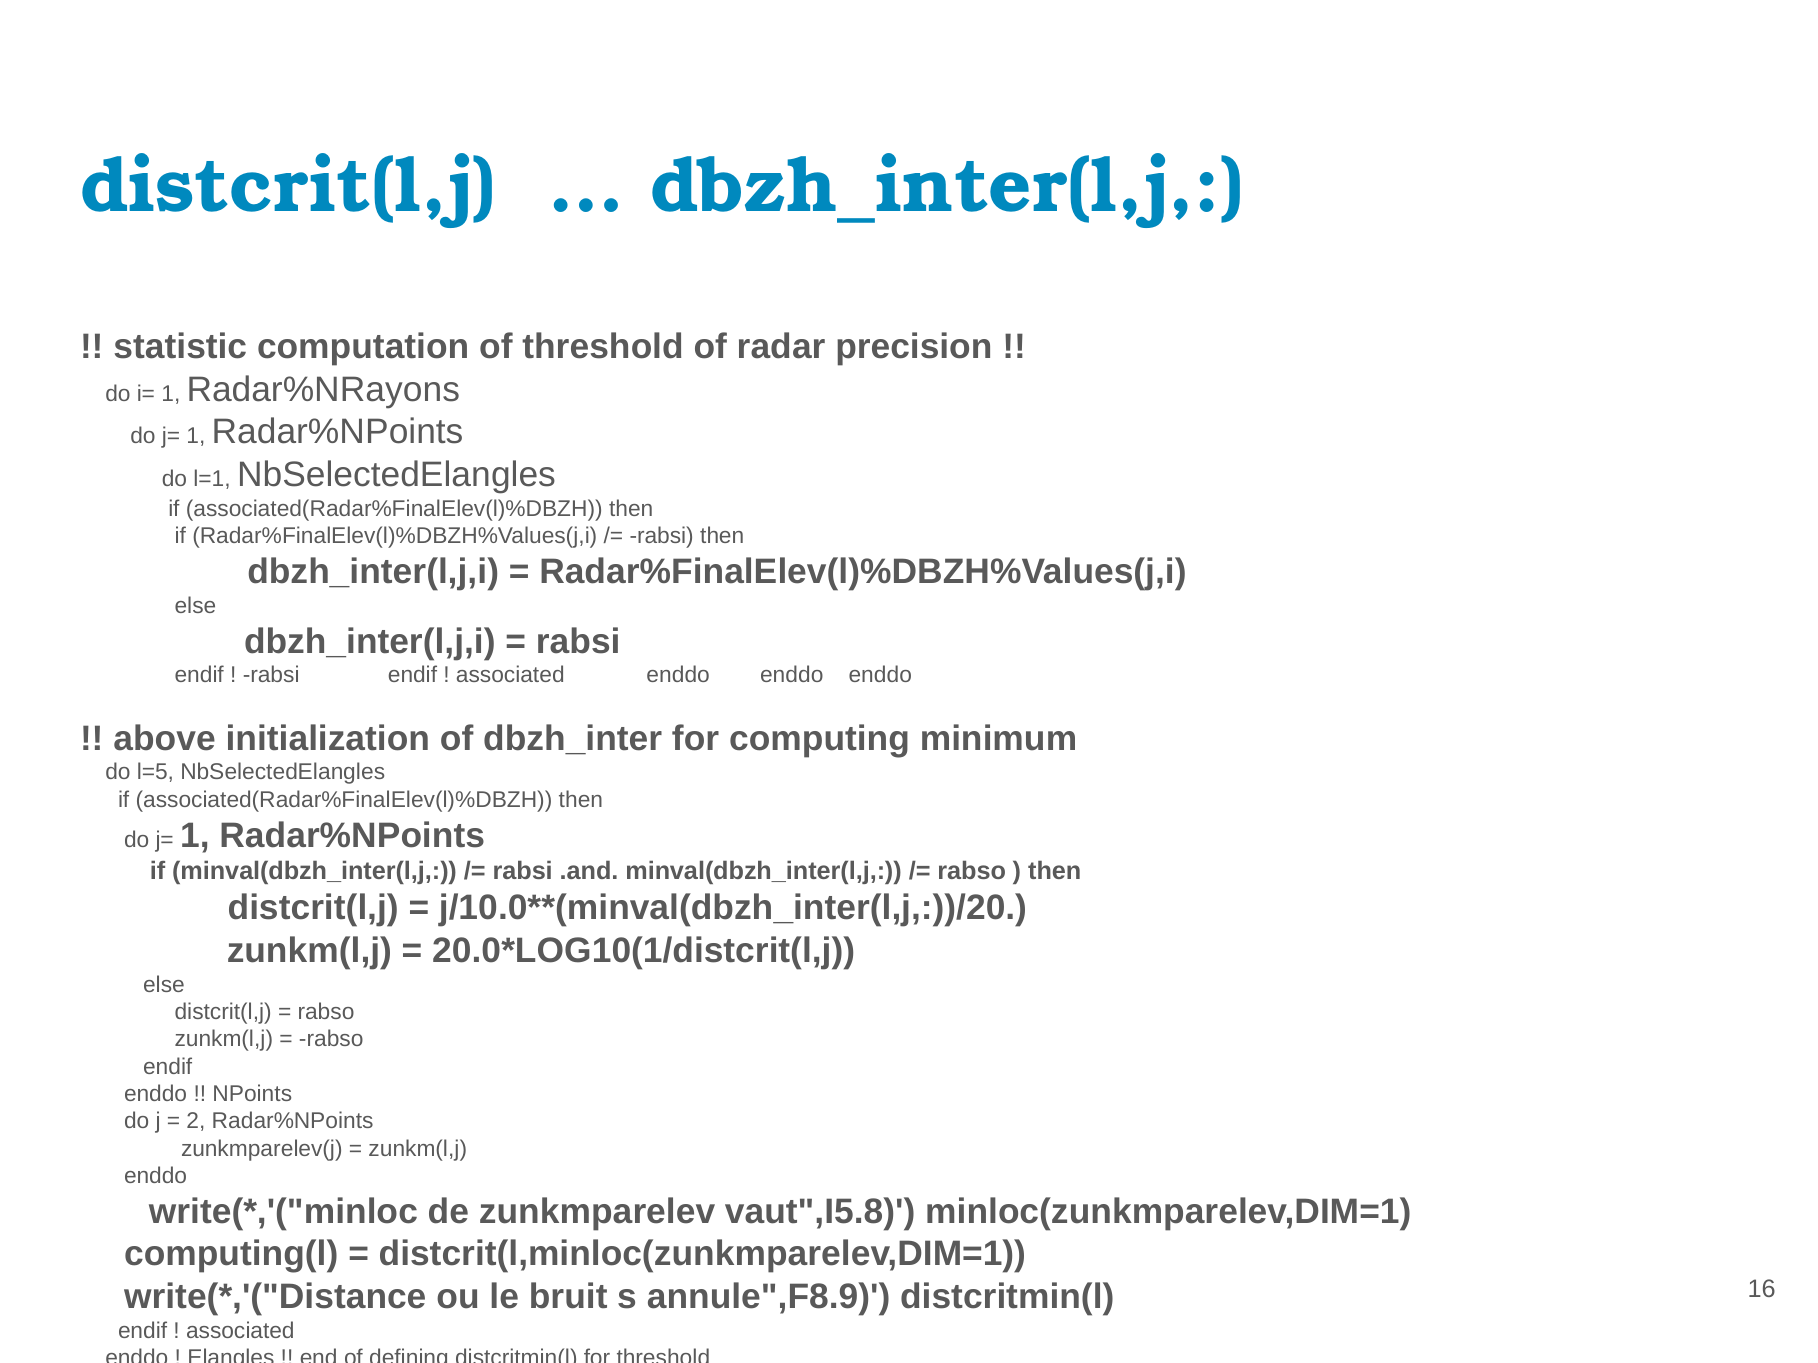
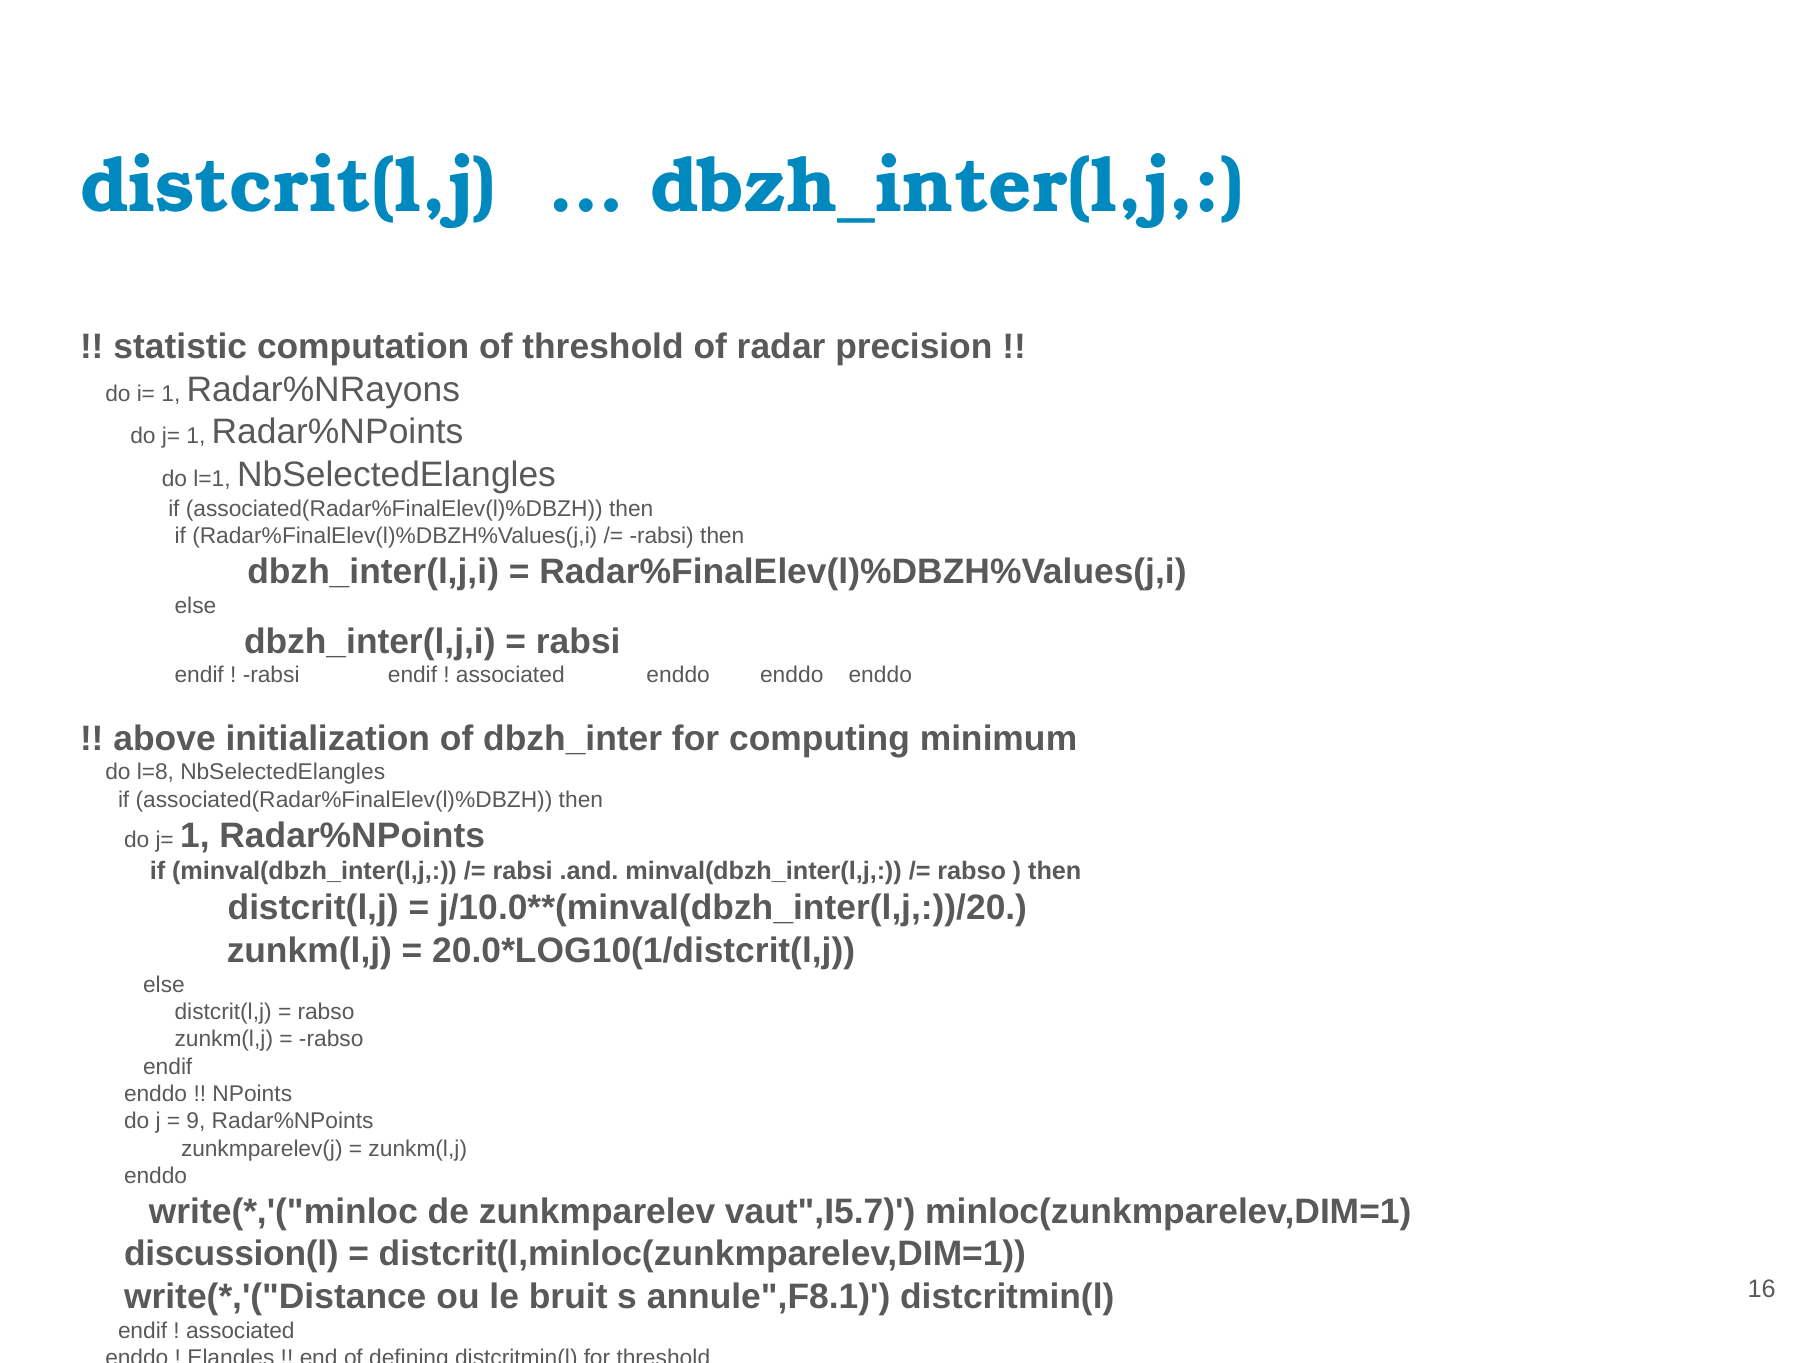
l=5: l=5 -> l=8
2: 2 -> 9
vaut",I5.8: vaut",I5.8 -> vaut",I5.7
computing(l: computing(l -> discussion(l
annule",F8.9: annule",F8.9 -> annule",F8.1
